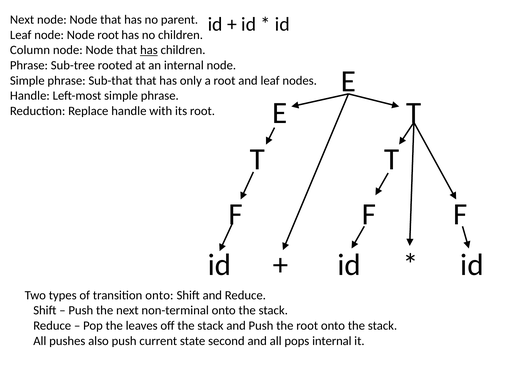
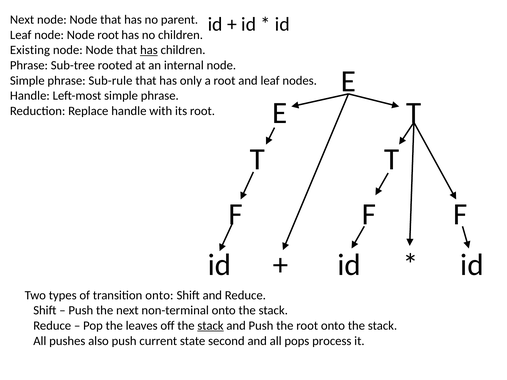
Column: Column -> Existing
Sub-that: Sub-that -> Sub-rule
stack at (210, 326) underline: none -> present
pops internal: internal -> process
